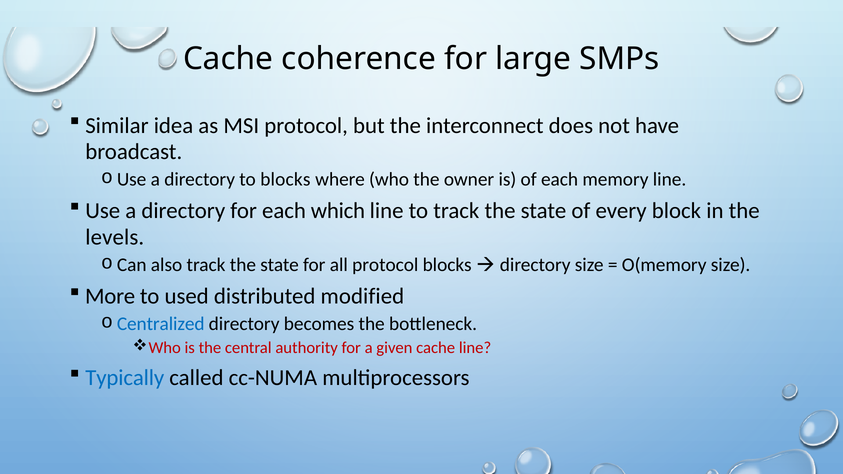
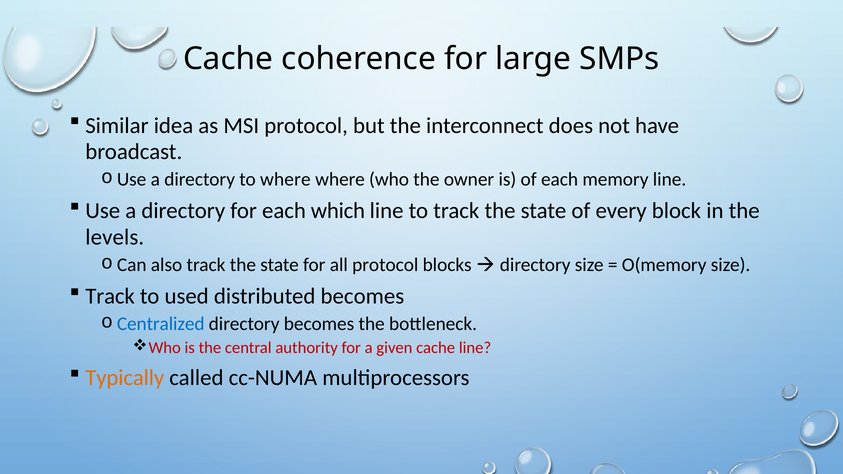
to blocks: blocks -> where
More at (110, 296): More -> Track
distributed modified: modified -> becomes
Typically colour: blue -> orange
